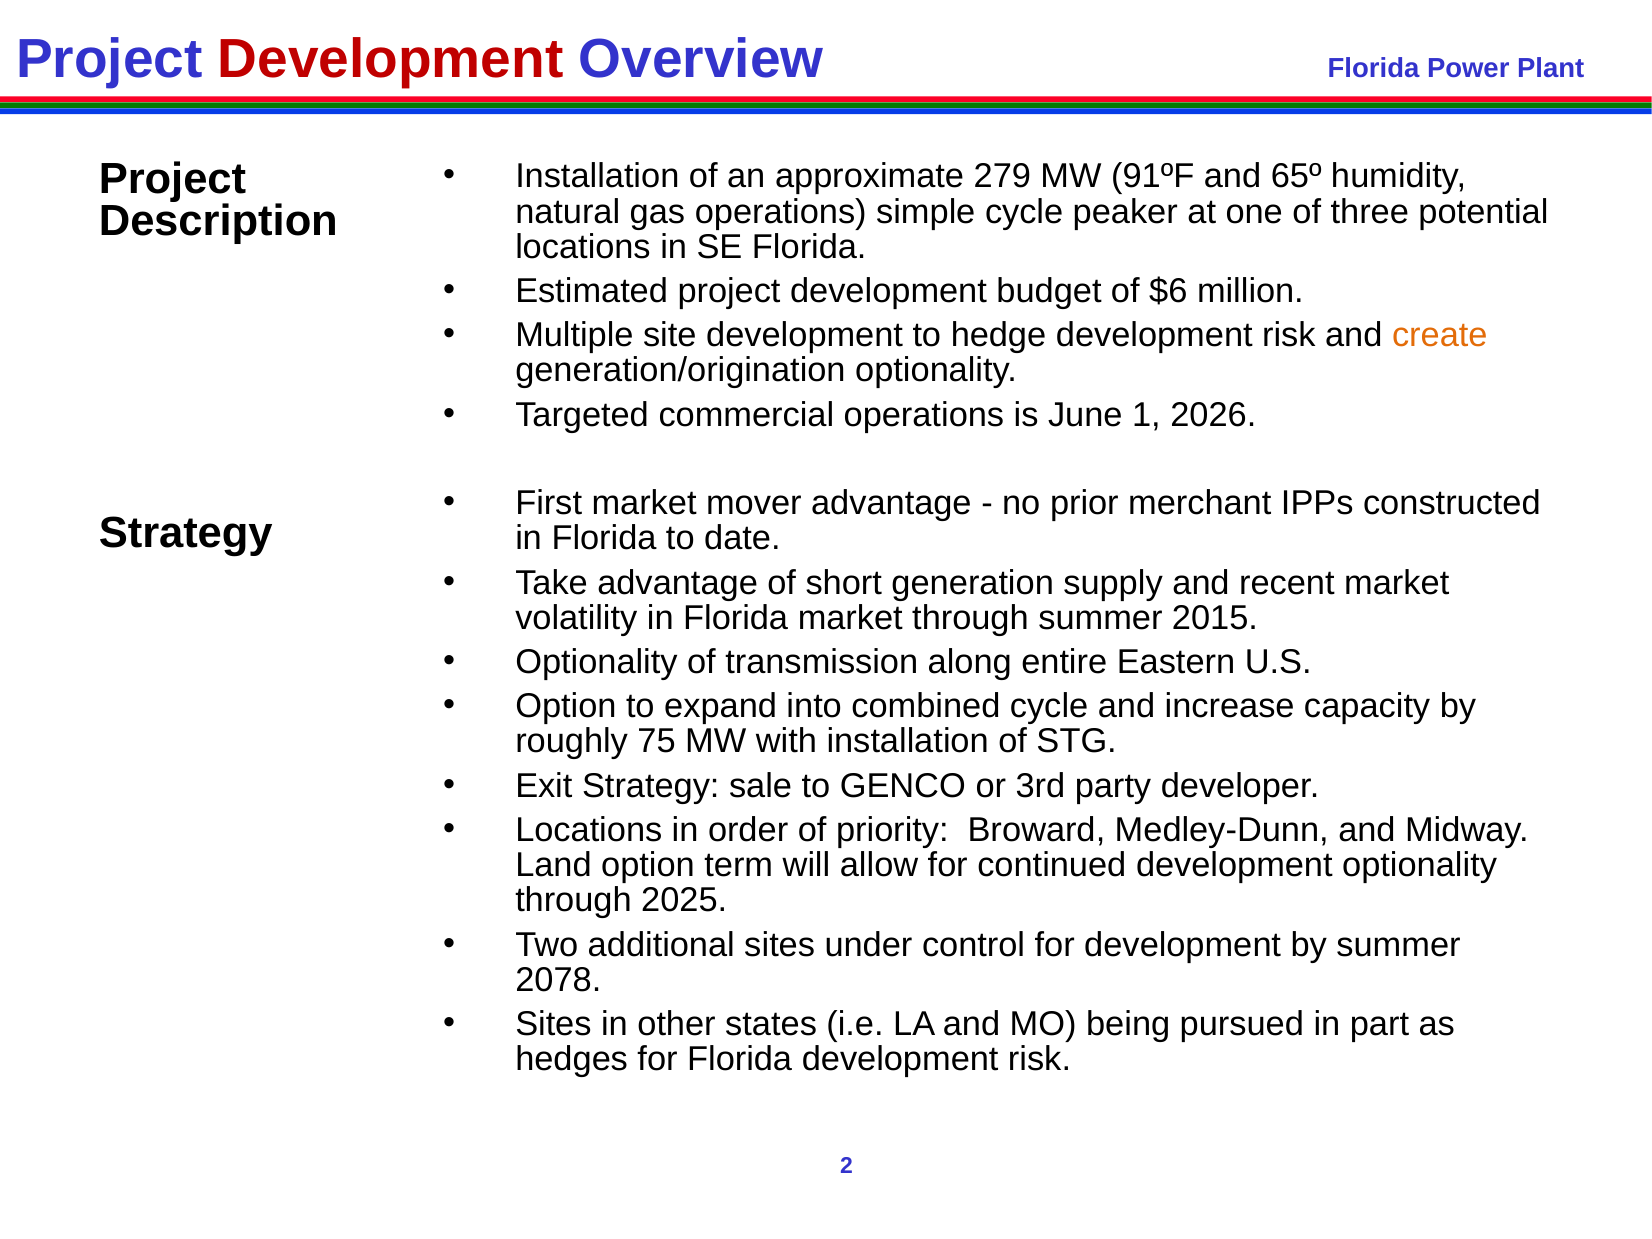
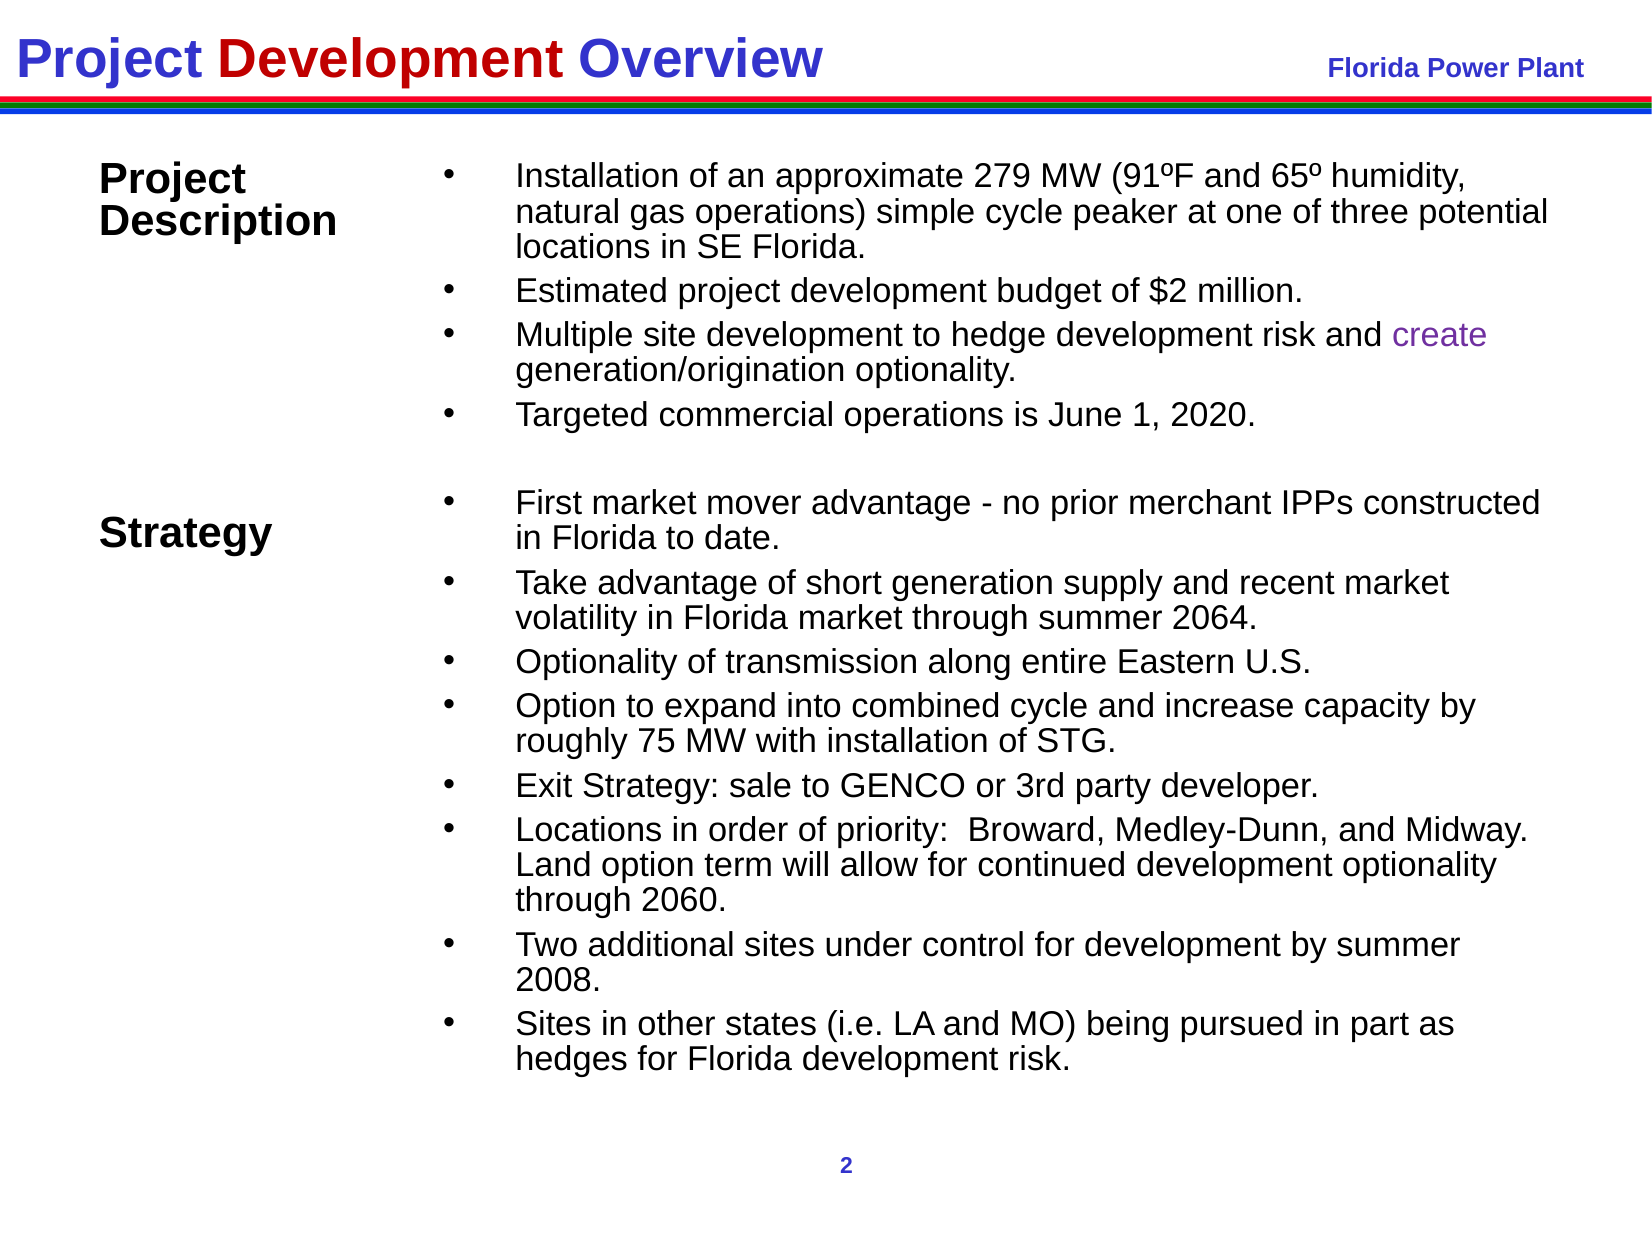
$6: $6 -> $2
create colour: orange -> purple
2026: 2026 -> 2020
2015: 2015 -> 2064
2025: 2025 -> 2060
2078: 2078 -> 2008
